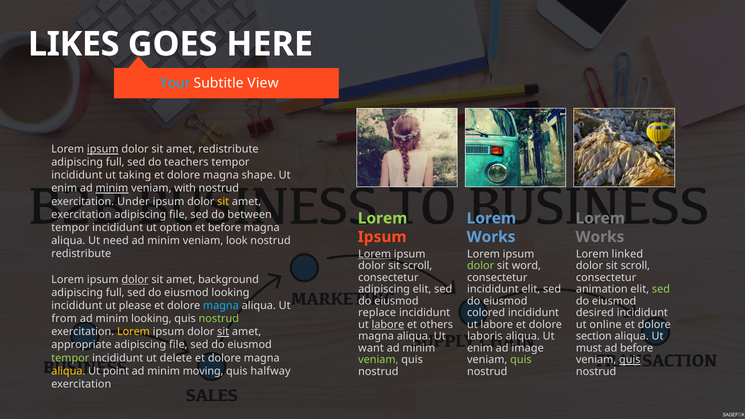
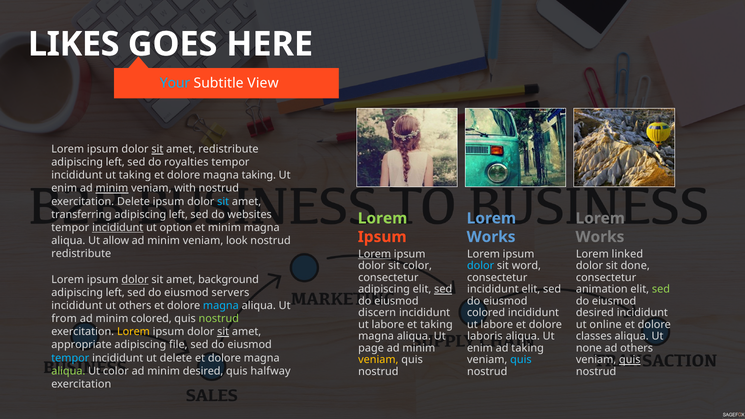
ipsum at (103, 149) underline: present -> none
sit at (157, 149) underline: none -> present
full at (115, 162): full -> left
teachers: teachers -> royalties
magna shape: shape -> taking
exercitation Under: Under -> Delete
sit at (223, 201) colour: yellow -> light blue
exercitation at (81, 215): exercitation -> transferring
file at (178, 215): file -> left
between: between -> websites
incididunt at (118, 228) underline: none -> present
et before: before -> minim
need: need -> allow
scroll at (418, 266): scroll -> color
dolor at (481, 266) colour: light green -> light blue
scroll at (635, 266): scroll -> done
sed at (443, 289) underline: none -> present
full at (115, 293): full -> left
eiusmod looking: looking -> servers
ut please: please -> others
replace: replace -> discern
minim looking: looking -> colored
labore at (388, 325) underline: present -> none
et others: others -> taking
section: section -> classes
want: want -> page
ad image: image -> taking
must: must -> none
ad before: before -> others
tempor at (70, 358) colour: light green -> light blue
veniam at (378, 360) colour: light green -> yellow
quis at (521, 360) colour: light green -> light blue
aliqua at (68, 371) colour: yellow -> light green
Ut point: point -> color
minim moving: moving -> desired
